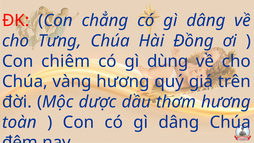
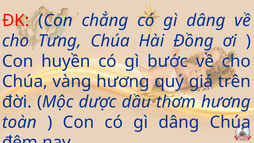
chiêm: chiêm -> huyền
dùng: dùng -> bước
